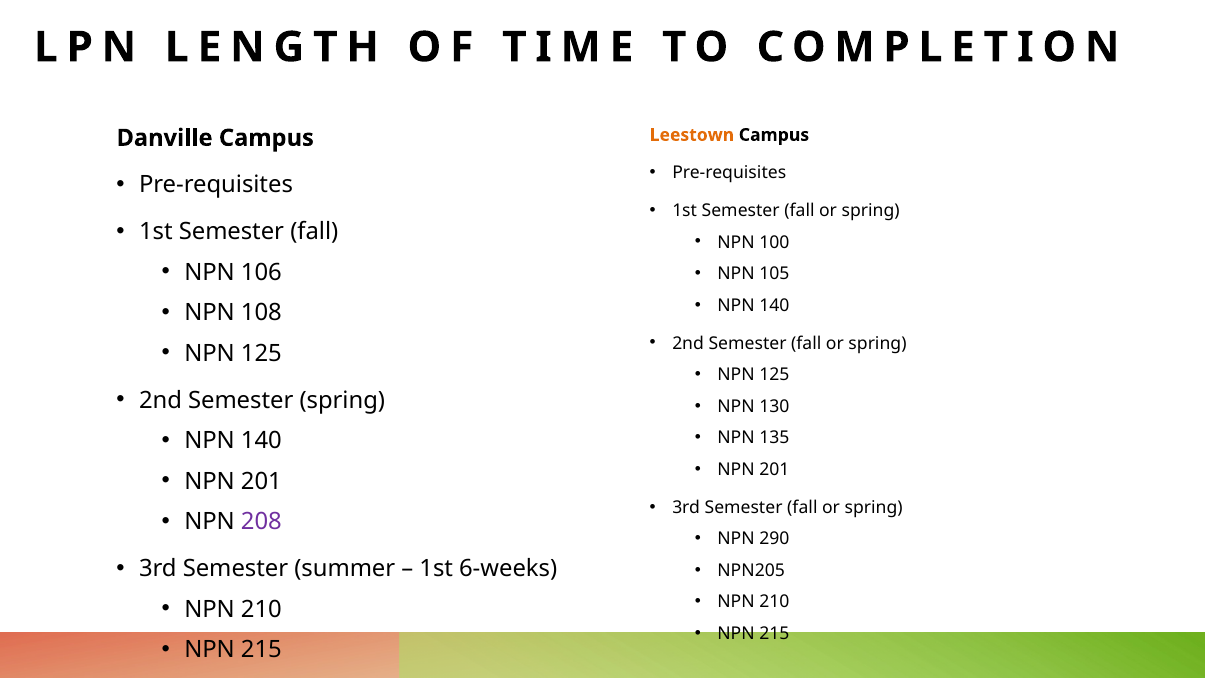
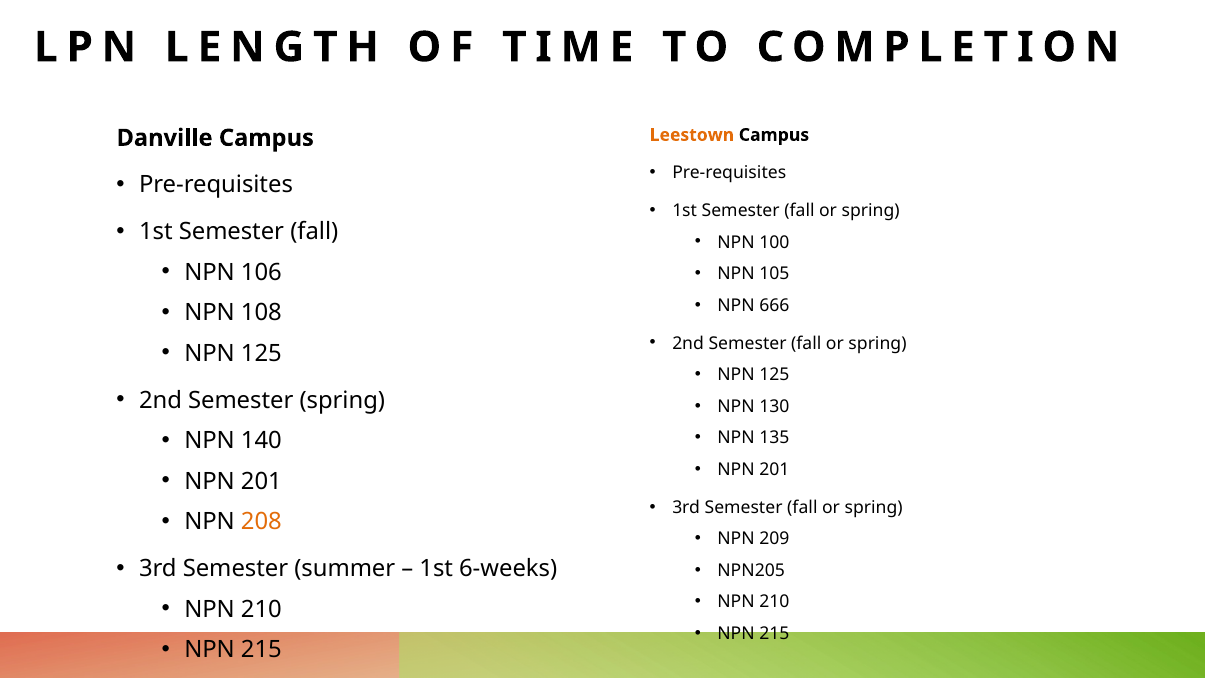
140 at (774, 305): 140 -> 666
208 colour: purple -> orange
290: 290 -> 209
